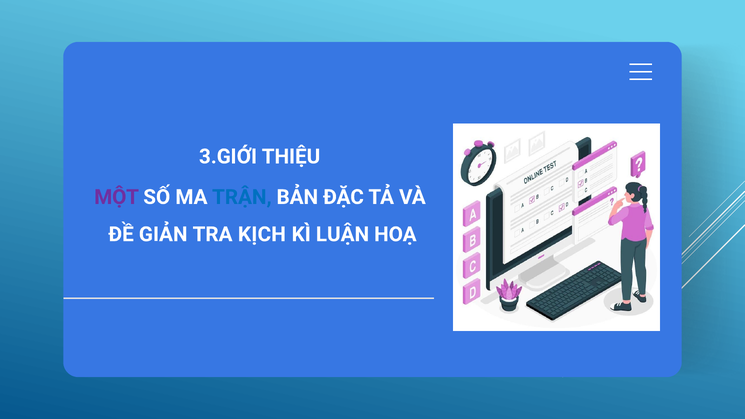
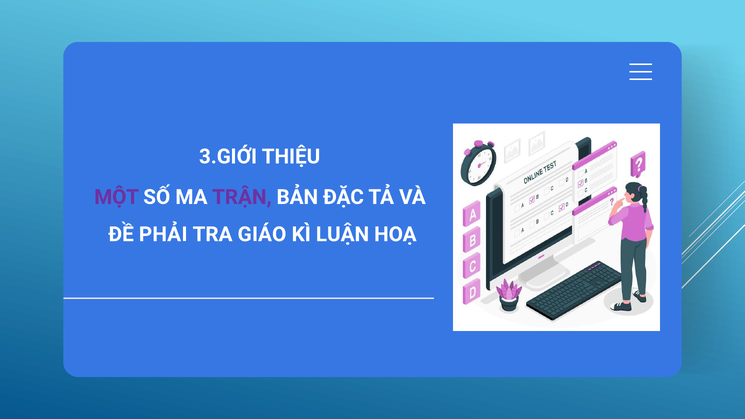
TRẬN colour: blue -> purple
GIẢN: GIẢN -> PHẢI
KỊCH: KỊCH -> GIÁO
